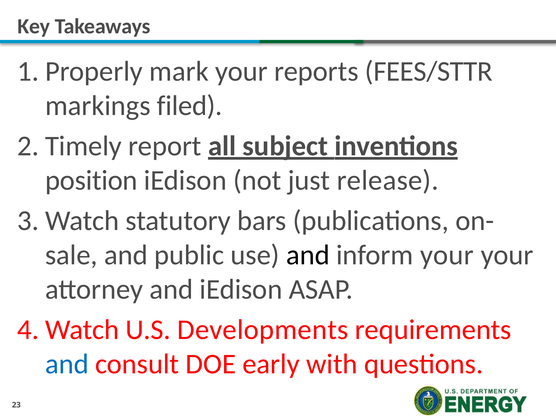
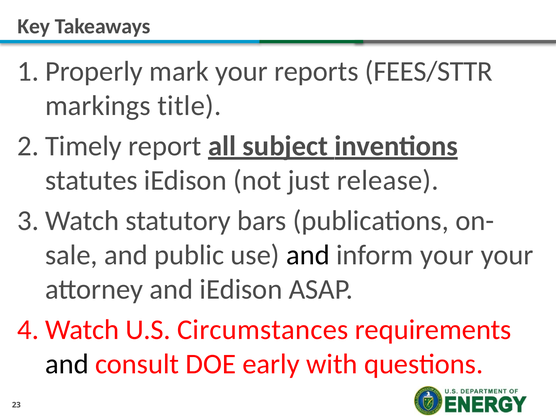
filed: filed -> title
position: position -> statutes
Developments: Developments -> Circumstances
and at (67, 364) colour: blue -> black
